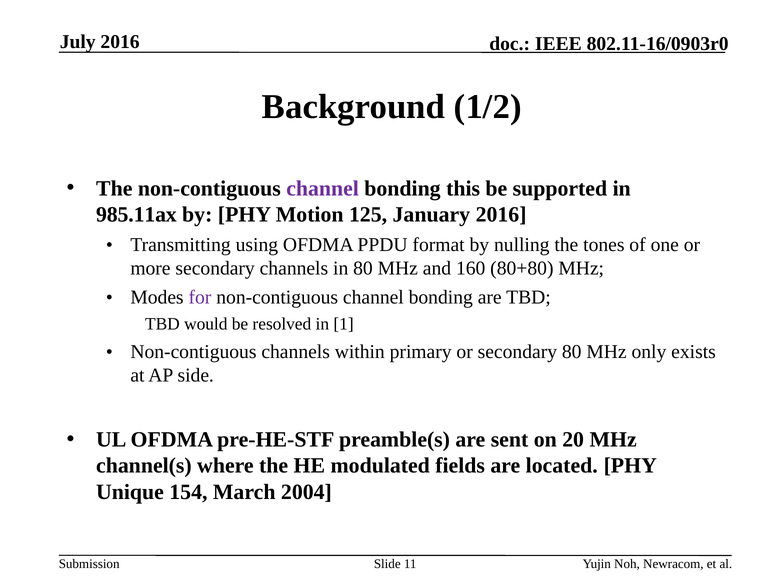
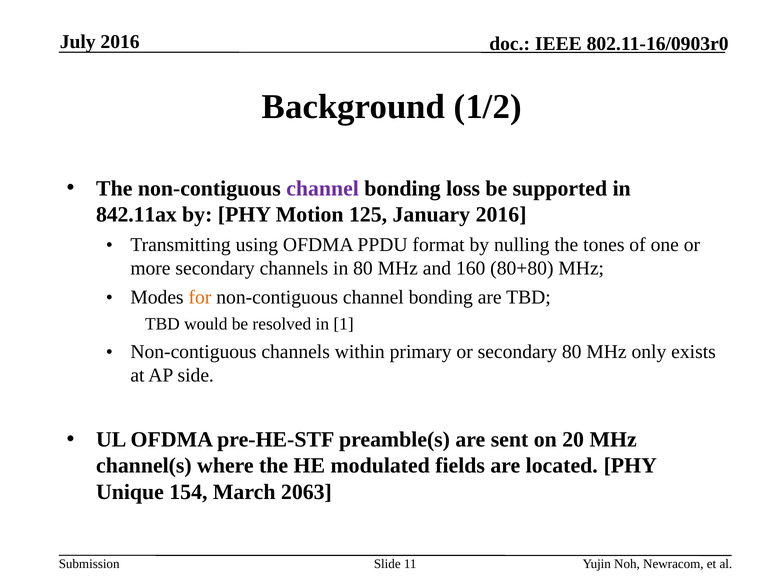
this: this -> loss
985.11ax: 985.11ax -> 842.11ax
for colour: purple -> orange
2004: 2004 -> 2063
